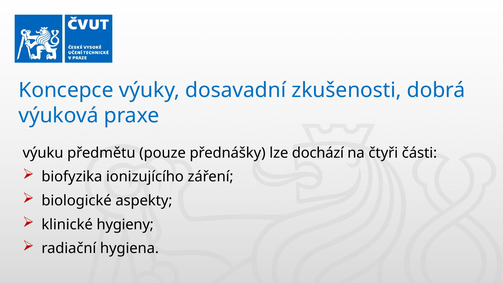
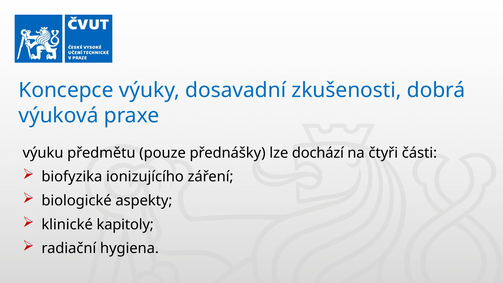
hygieny: hygieny -> kapitoly
